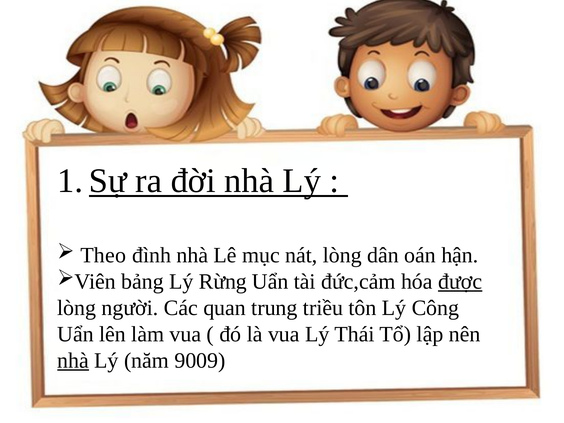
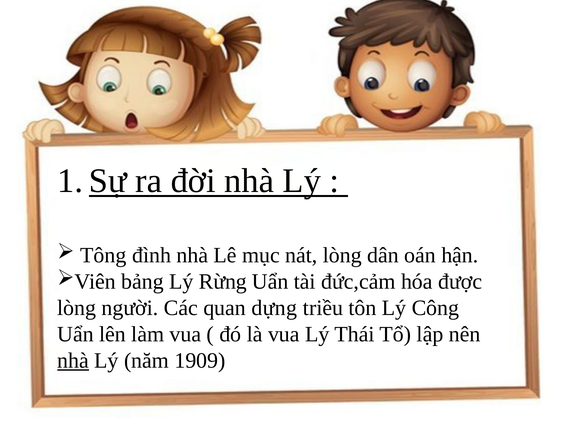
Theo: Theo -> Tông
được underline: present -> none
trung: trung -> dựng
9009: 9009 -> 1909
